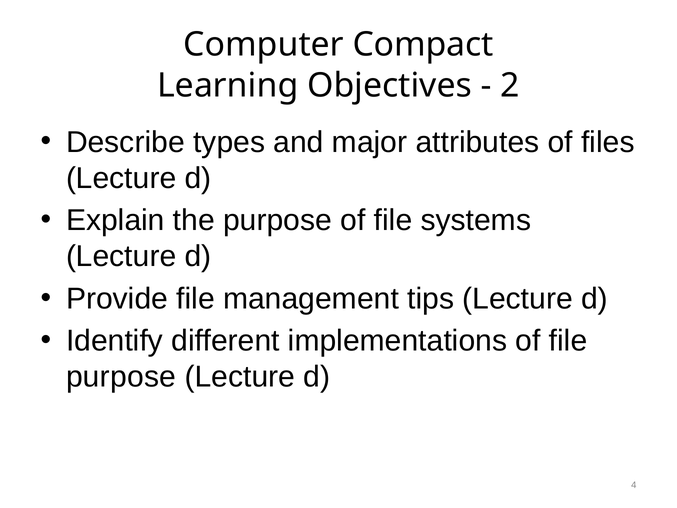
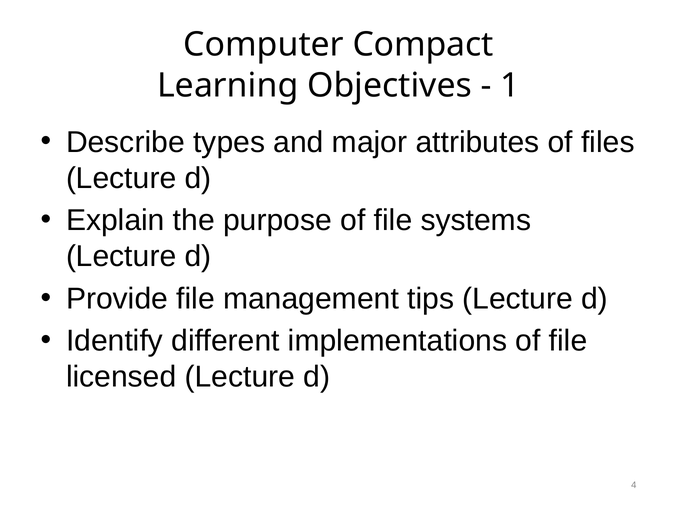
2: 2 -> 1
purpose at (121, 377): purpose -> licensed
